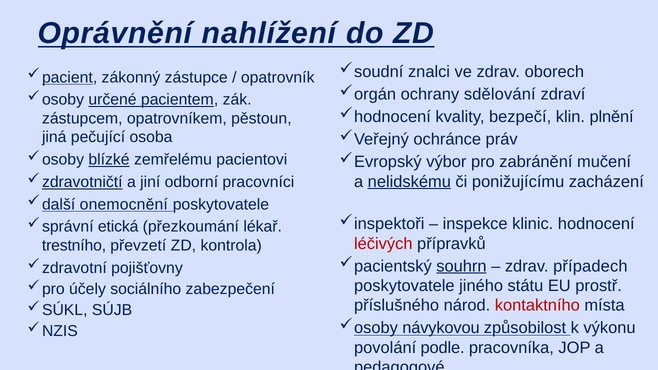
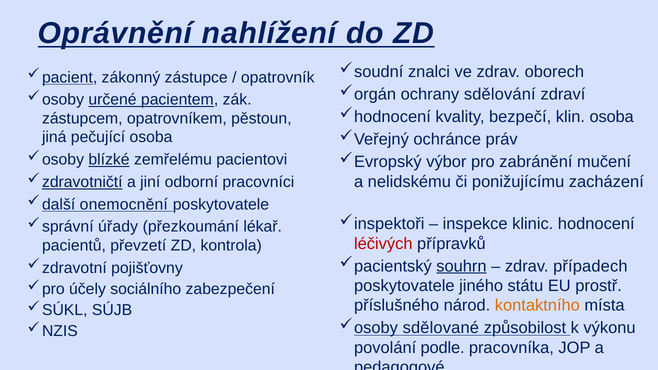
klin plnění: plnění -> osoba
nelidskému underline: present -> none
etická: etická -> úřady
trestního: trestního -> pacientů
kontaktního colour: red -> orange
návykovou: návykovou -> sdělované
